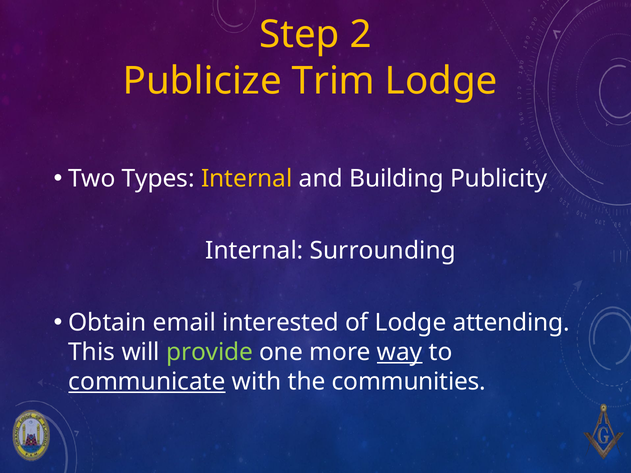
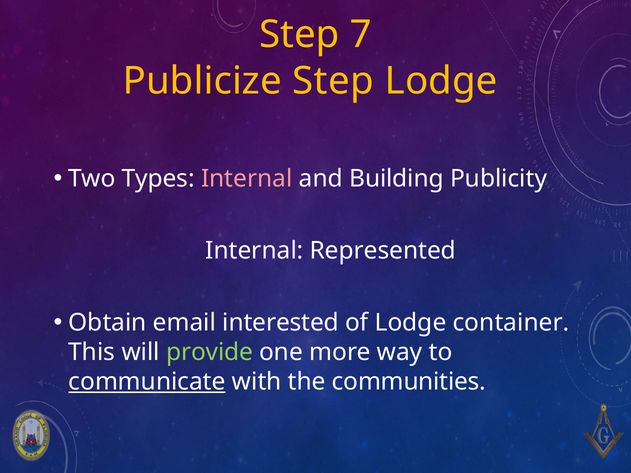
2: 2 -> 7
Publicize Trim: Trim -> Step
Internal at (247, 179) colour: yellow -> pink
Surrounding: Surrounding -> Represented
attending: attending -> container
way underline: present -> none
